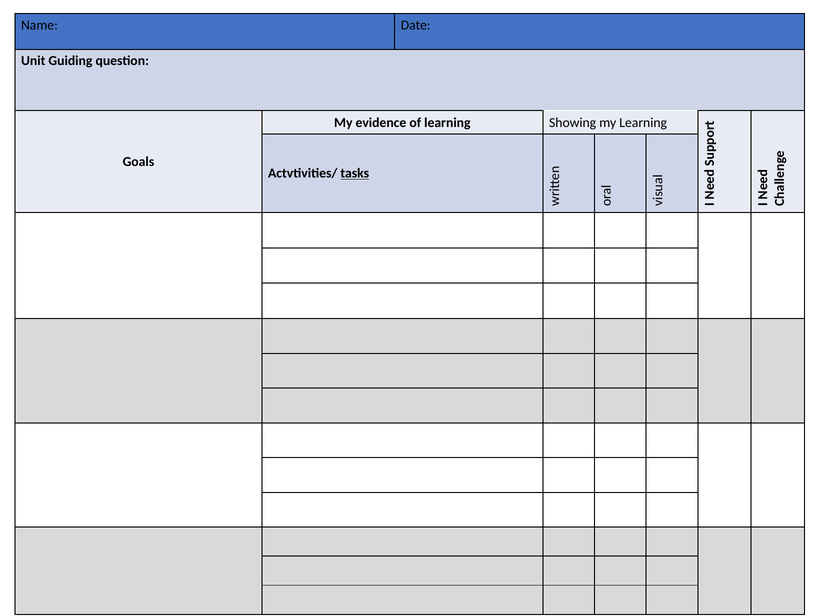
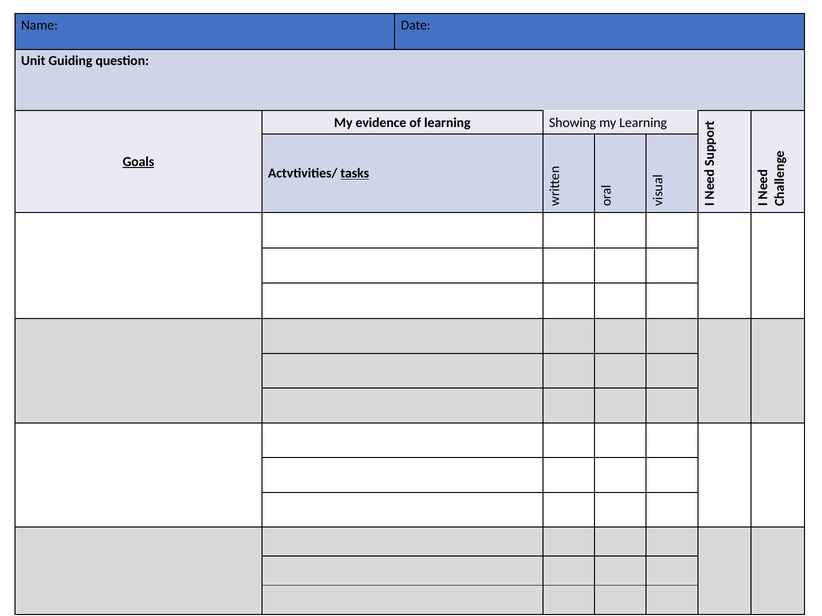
Goals underline: none -> present
